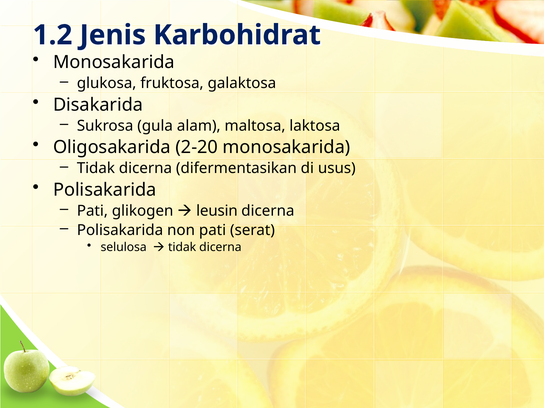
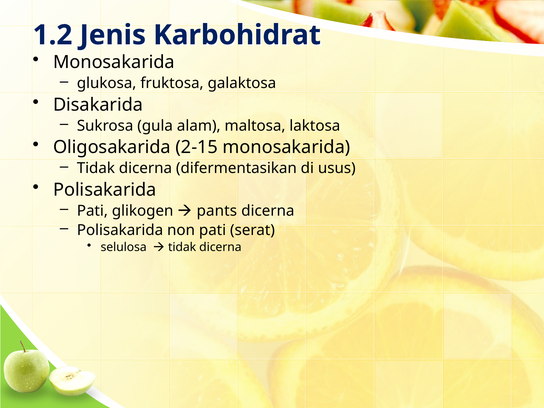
2-20: 2-20 -> 2-15
leusin: leusin -> pants
